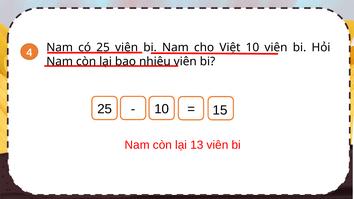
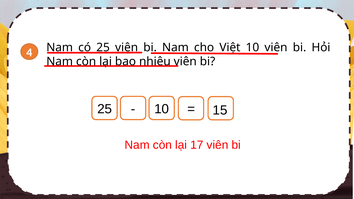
13: 13 -> 17
